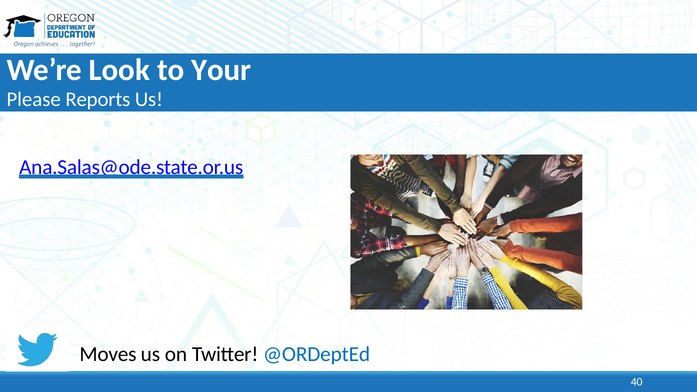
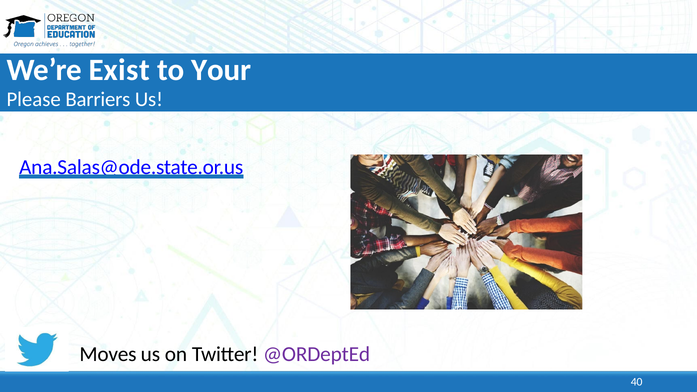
Look: Look -> Exist
Reports: Reports -> Barriers
@ORDeptEd colour: blue -> purple
